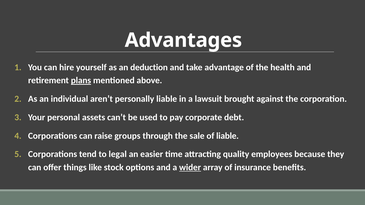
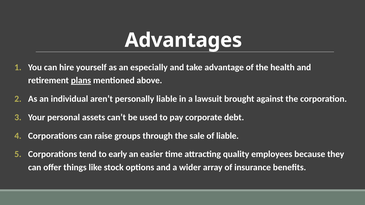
deduction: deduction -> especially
legal: legal -> early
wider underline: present -> none
